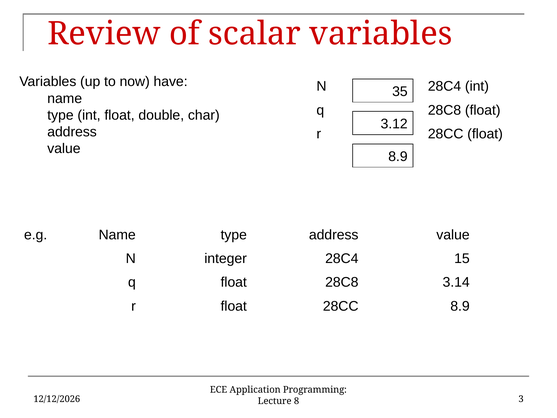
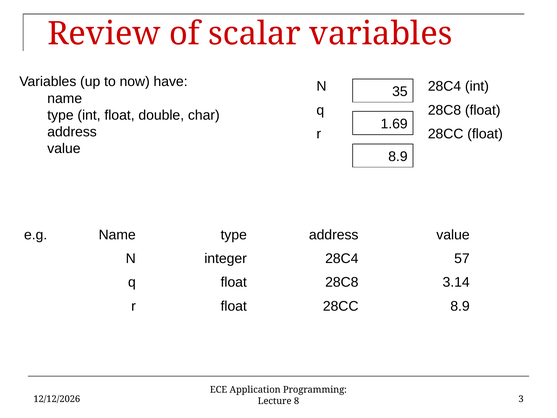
3.12: 3.12 -> 1.69
15: 15 -> 57
